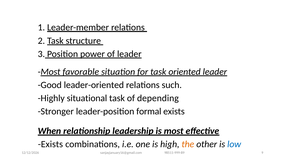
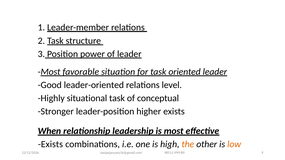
such: such -> level
depending: depending -> conceptual
formal: formal -> higher
low colour: blue -> orange
